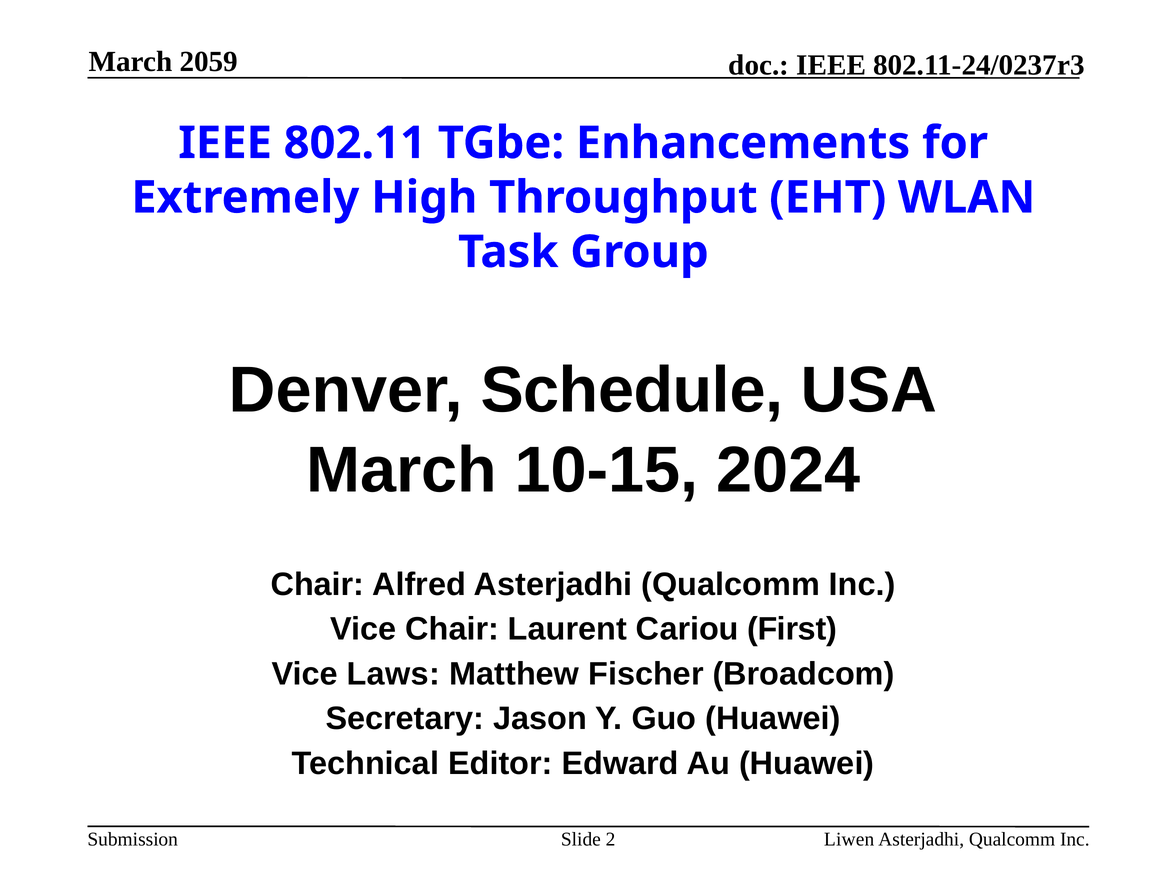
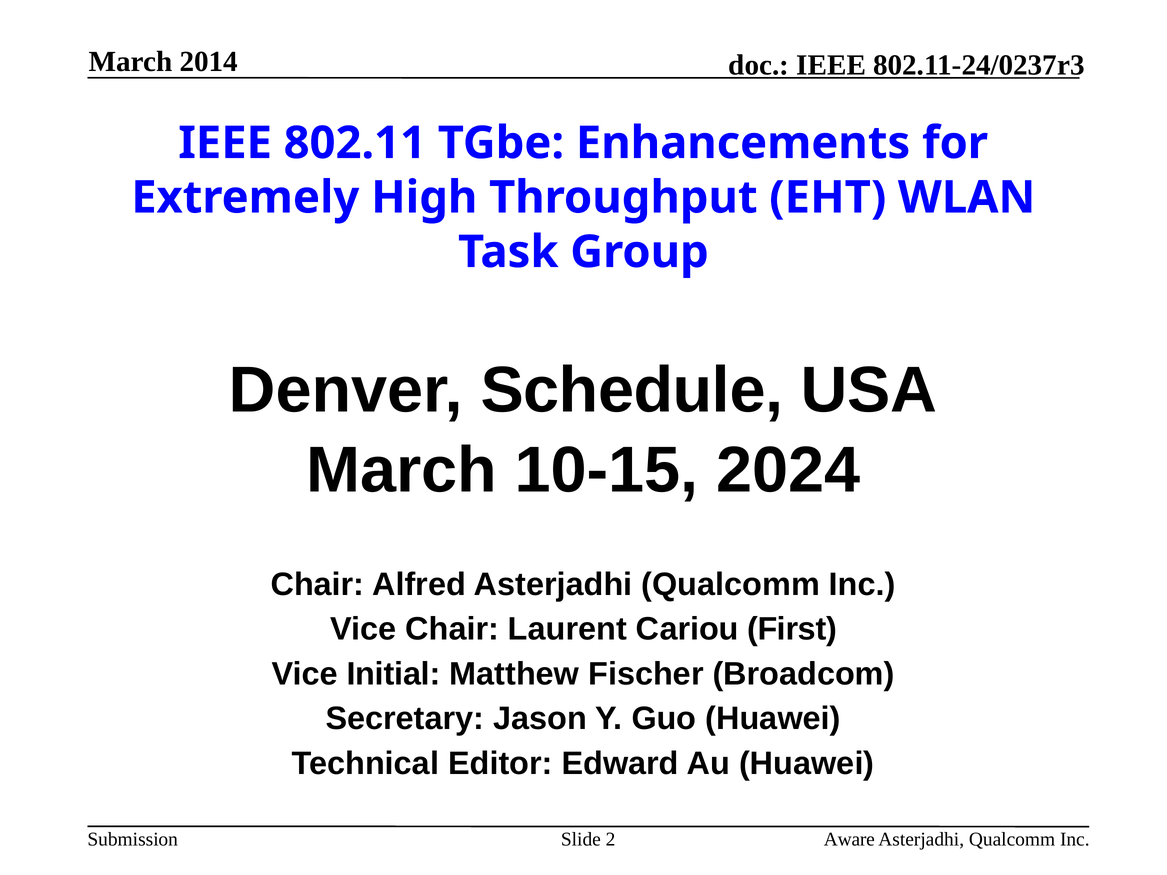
2059: 2059 -> 2014
Laws: Laws -> Initial
Liwen: Liwen -> Aware
